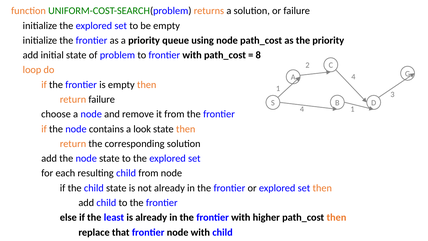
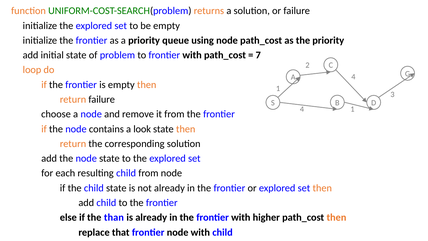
8: 8 -> 7
least: least -> than
